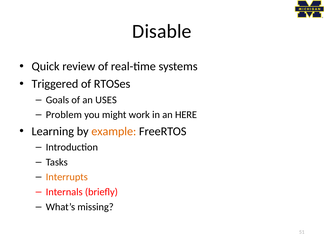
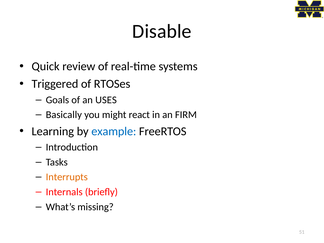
Problem: Problem -> Basically
work: work -> react
HERE: HERE -> FIRM
example colour: orange -> blue
